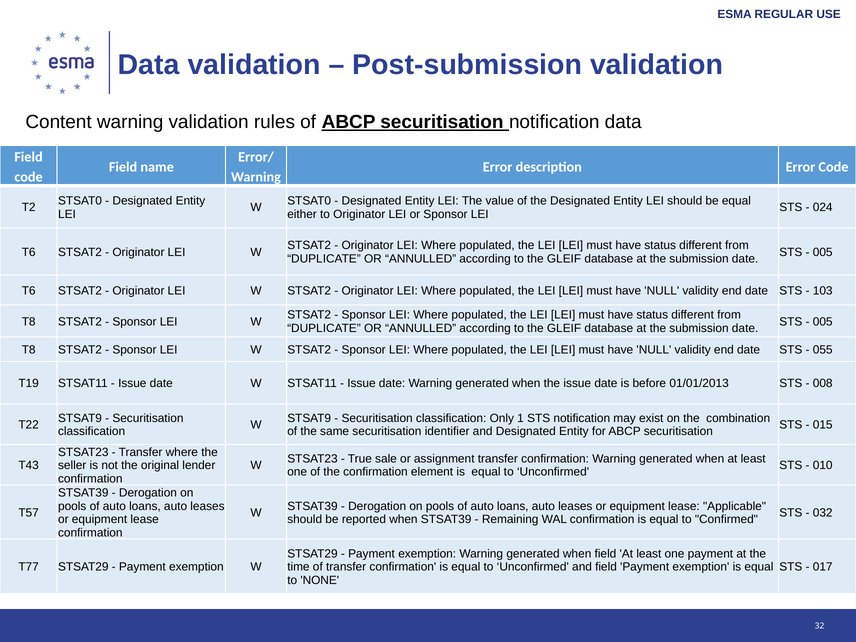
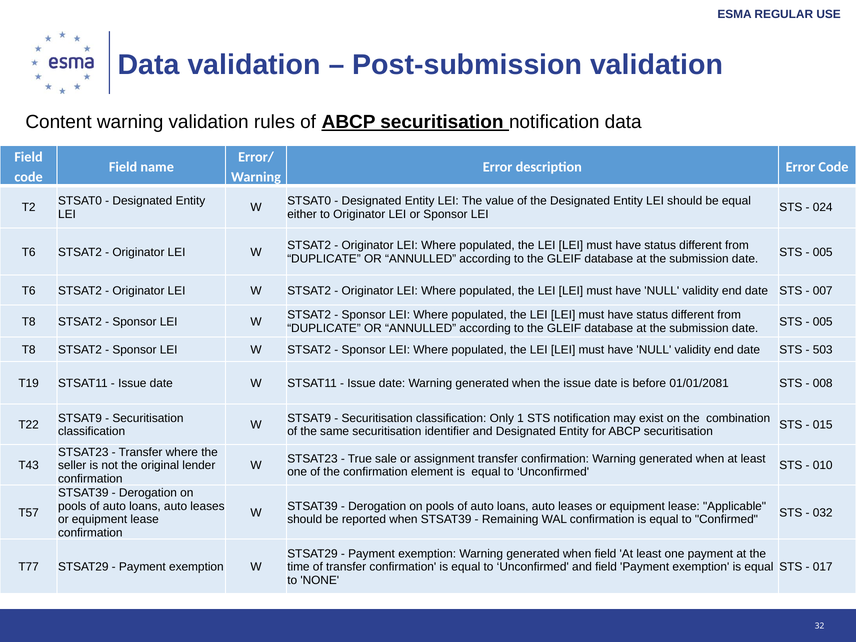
103: 103 -> 007
055: 055 -> 503
01/01/2013: 01/01/2013 -> 01/01/2081
